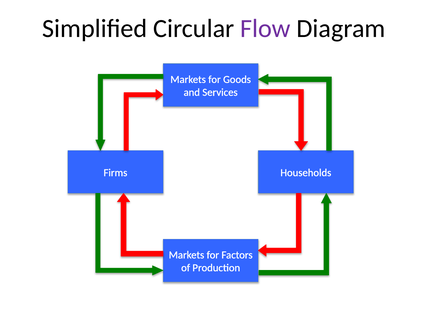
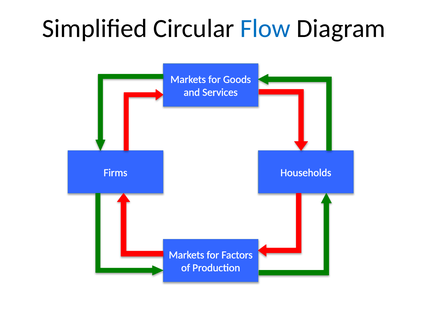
Flow colour: purple -> blue
